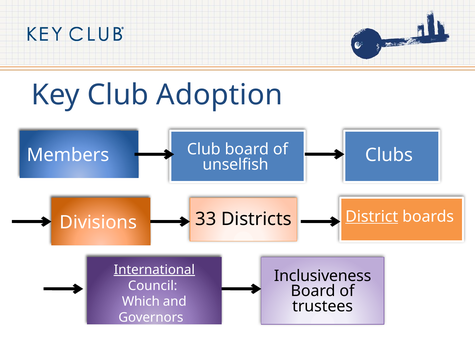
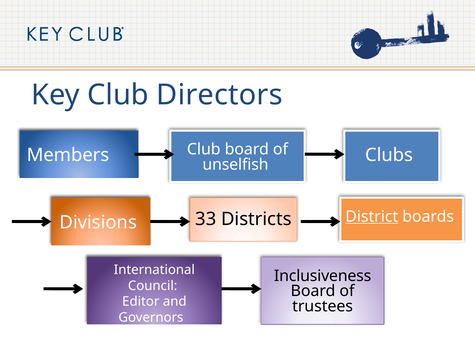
Adoption: Adoption -> Directors
International underline: present -> none
Which: Which -> Editor
